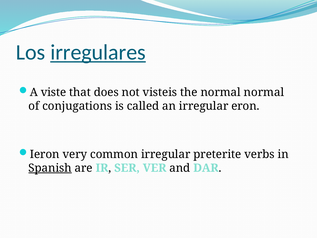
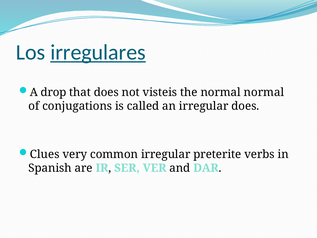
viste: viste -> drop
irregular eron: eron -> does
Ieron: Ieron -> Clues
Spanish underline: present -> none
